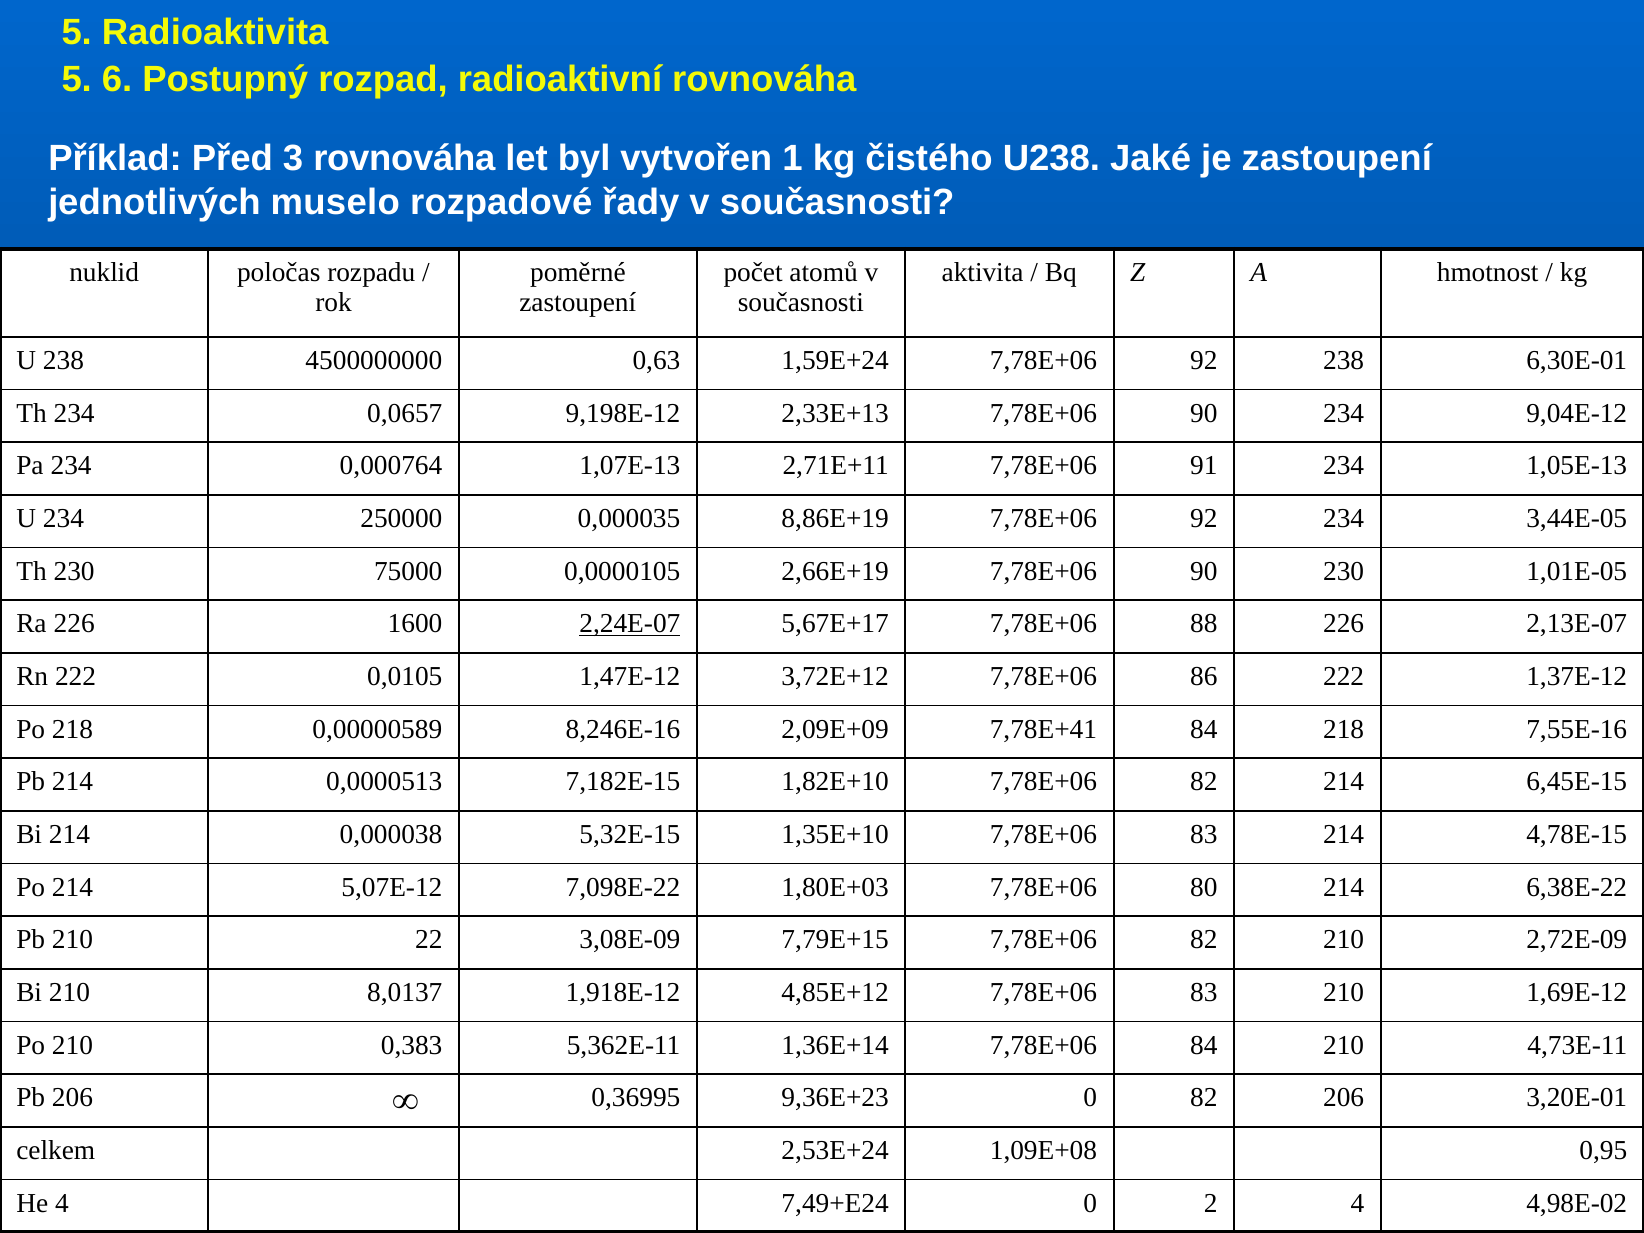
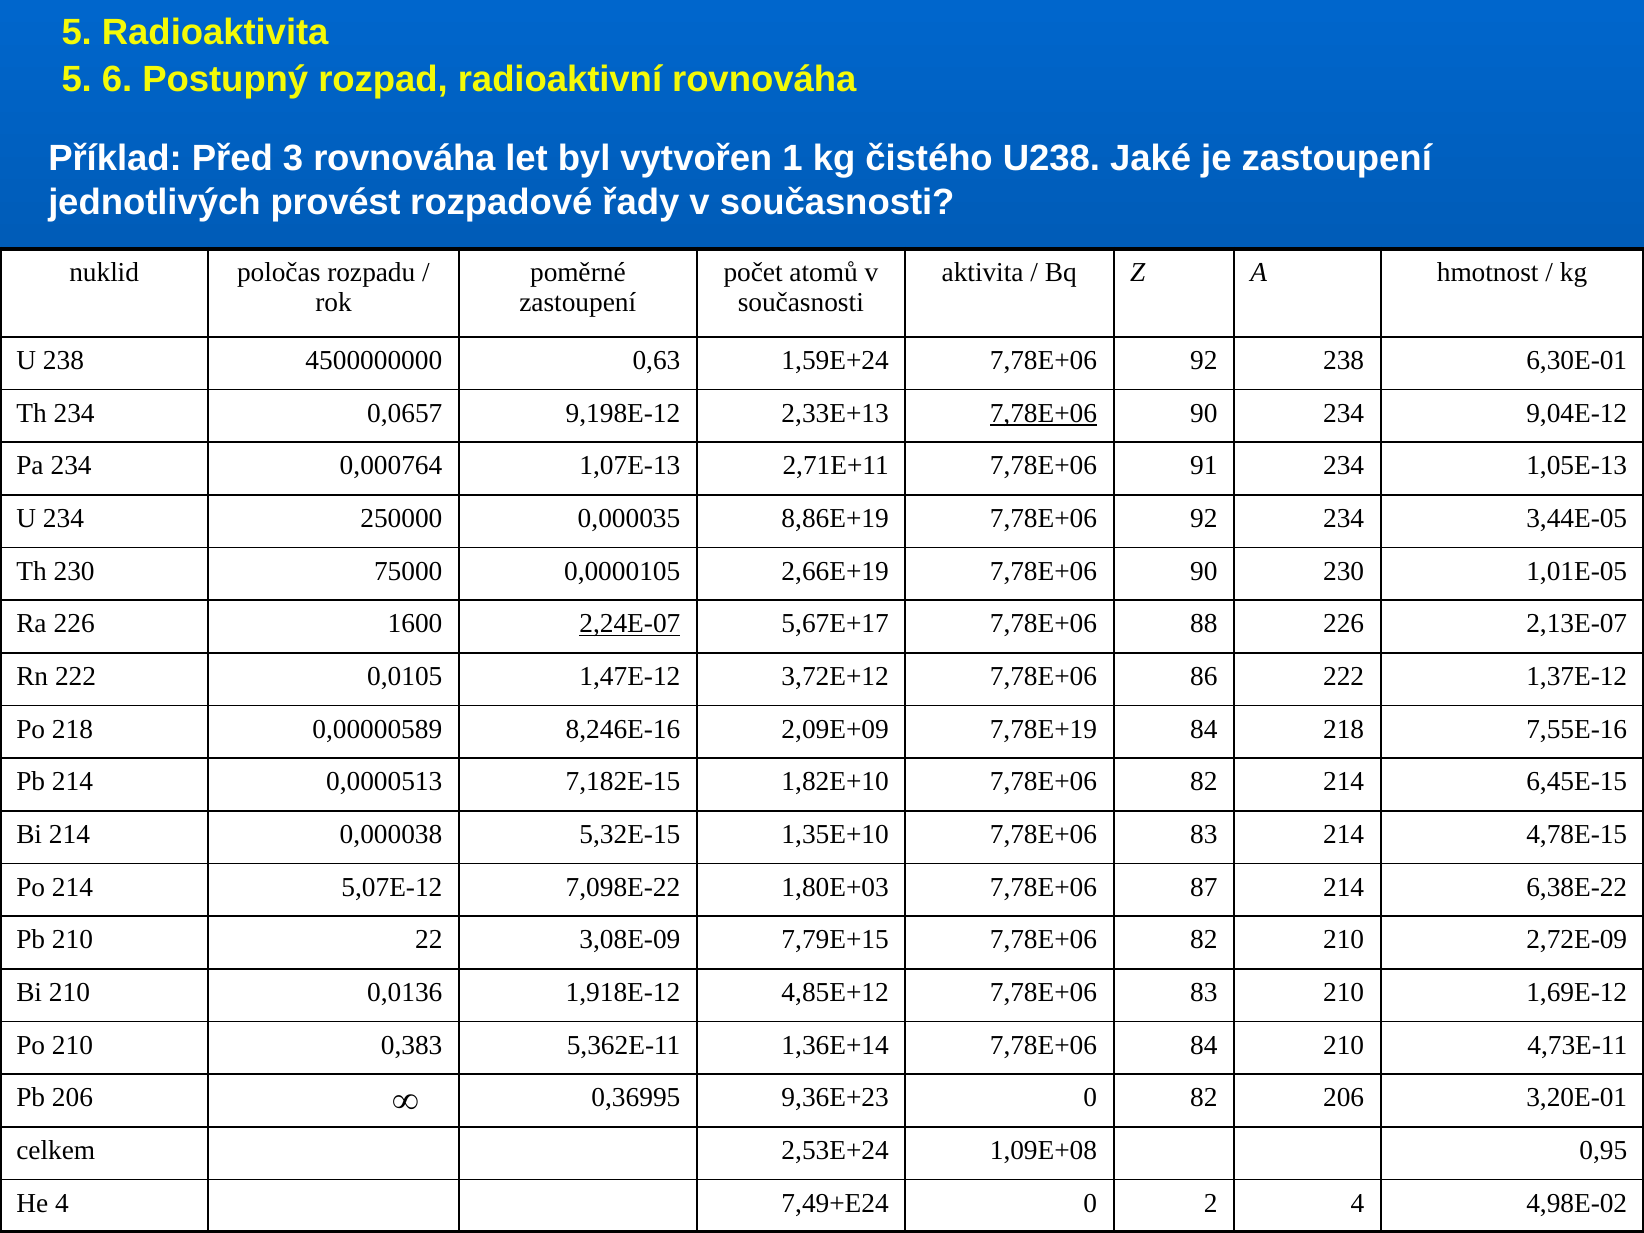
muselo: muselo -> provést
7,78E+06 at (1043, 413) underline: none -> present
7,78E+41: 7,78E+41 -> 7,78E+19
80: 80 -> 87
8,0137: 8,0137 -> 0,0136
